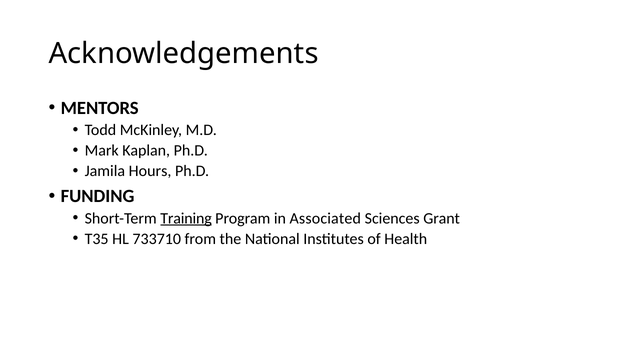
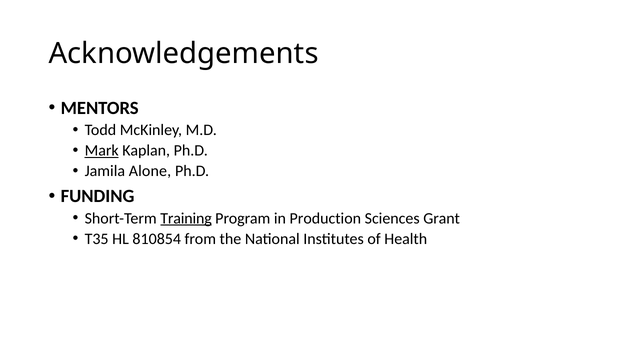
Mark underline: none -> present
Hours: Hours -> Alone
Associated: Associated -> Production
733710: 733710 -> 810854
